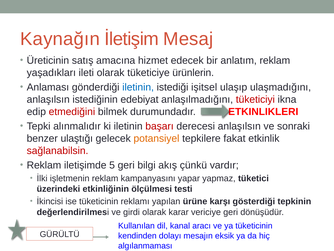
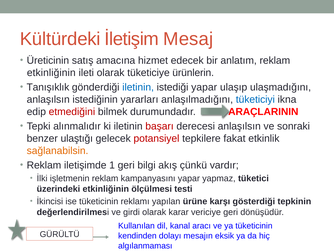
Kaynağın: Kaynağın -> Kültürdeki
yaşadıkları at (51, 73): yaşadıkları -> etkinliğinin
Anlaması: Anlaması -> Tanışıklık
istediği işitsel: işitsel -> yapar
edebiyat: edebiyat -> yararları
tüketiciyi colour: red -> blue
ETKINLIKLERI: ETKINLIKLERI -> ARAÇLARININ
potansiyel colour: orange -> red
sağlanabilsin colour: red -> orange
5: 5 -> 1
